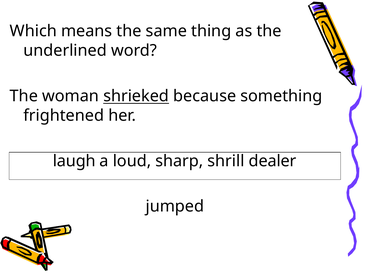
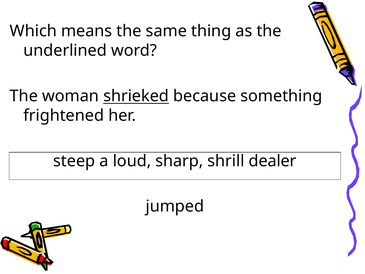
laugh: laugh -> steep
